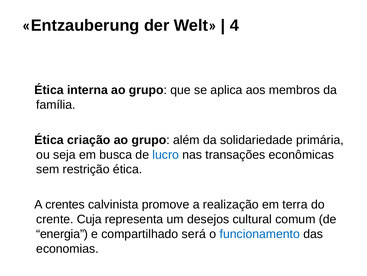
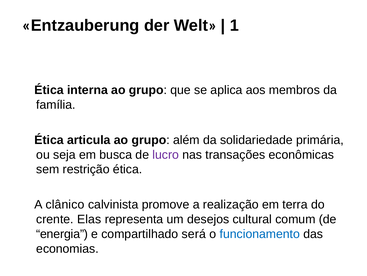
4: 4 -> 1
criação: criação -> articula
lucro colour: blue -> purple
crentes: crentes -> clânico
Cuja: Cuja -> Elas
